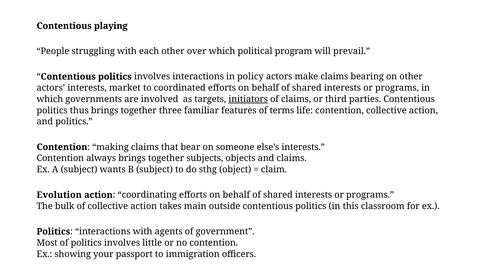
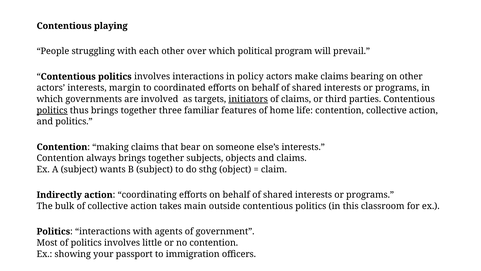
market: market -> margin
politics at (52, 110) underline: none -> present
terms: terms -> home
Evolution: Evolution -> Indirectly
